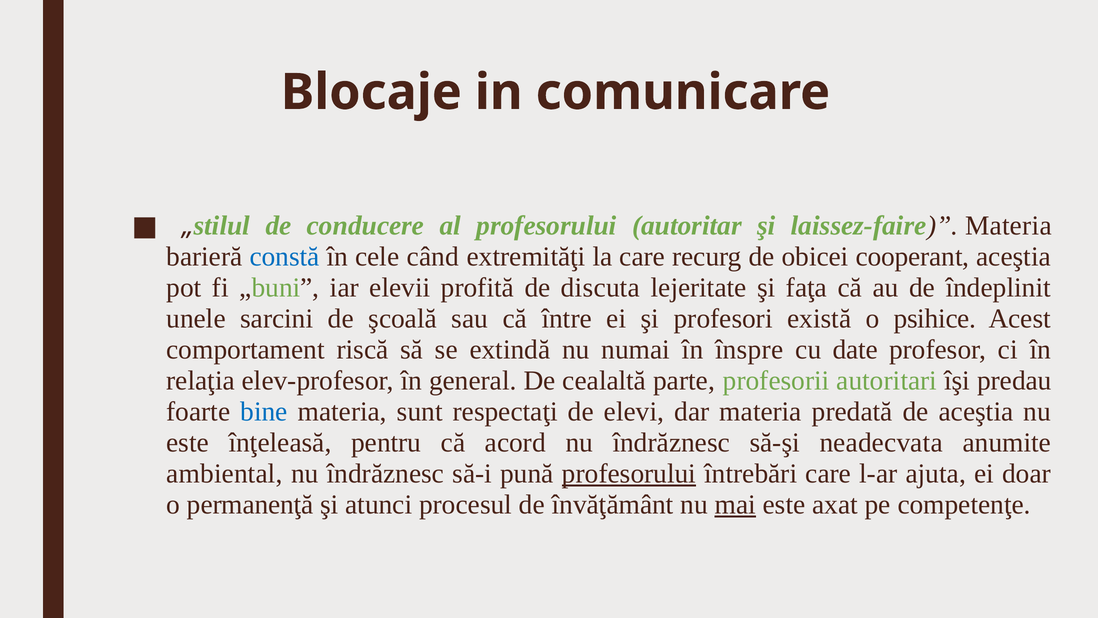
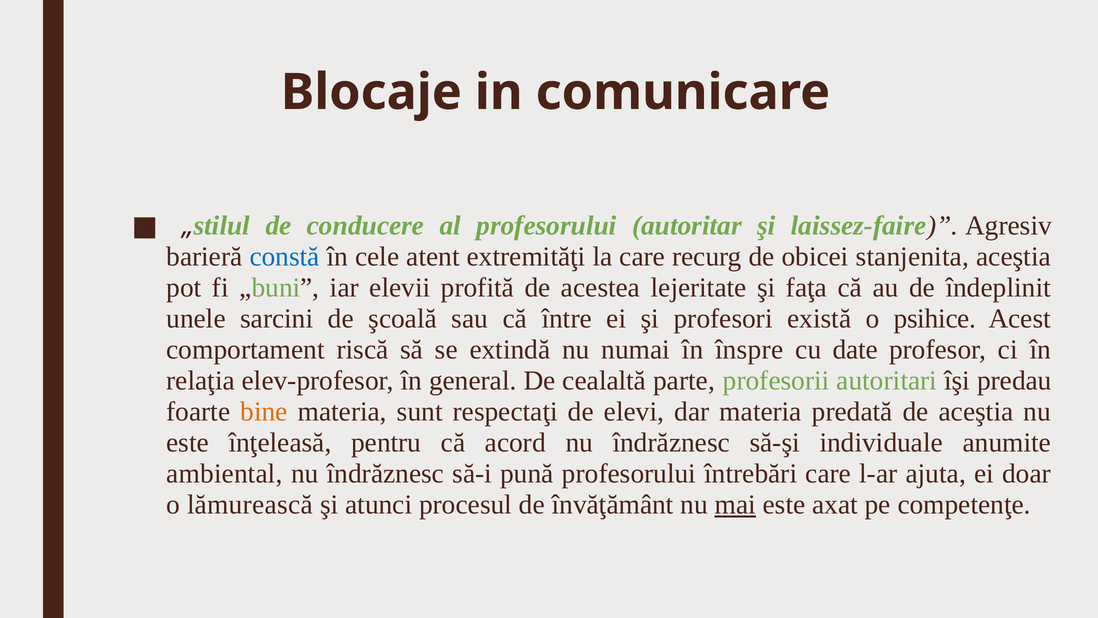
laissez-faire Materia: Materia -> Agresiv
când: când -> atent
cooperant: cooperant -> stanjenita
discuta: discuta -> acestea
bine colour: blue -> orange
neadecvata: neadecvata -> individuale
profesorului at (629, 473) underline: present -> none
permanenţă: permanenţă -> lămurească
